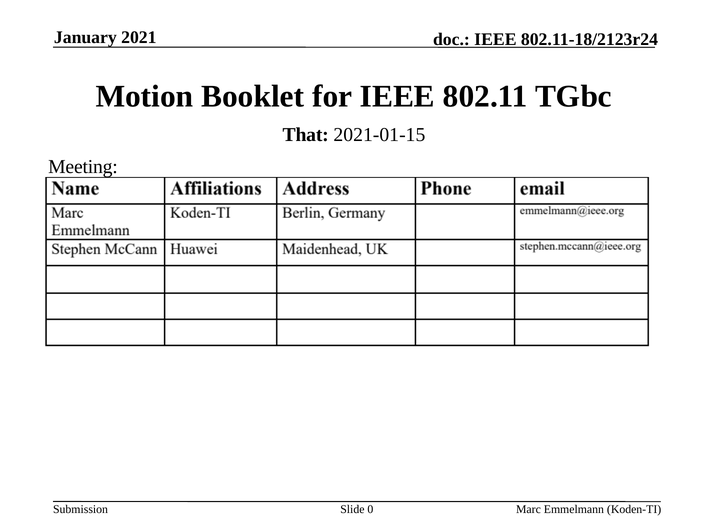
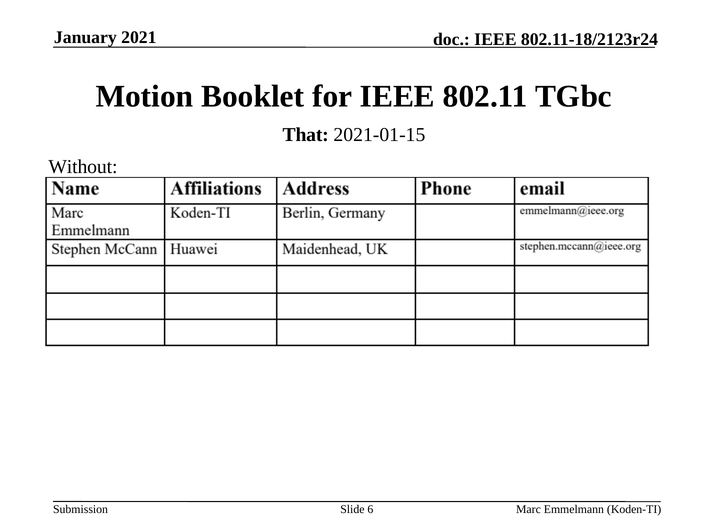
Meeting: Meeting -> Without
0: 0 -> 6
